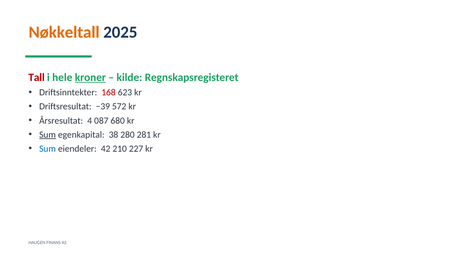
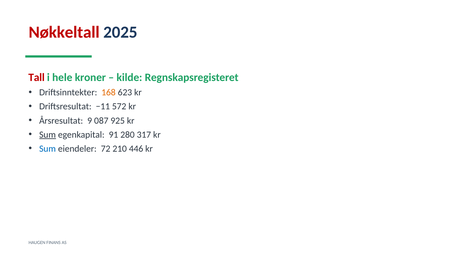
Nøkkeltall colour: orange -> red
kroner underline: present -> none
168 colour: red -> orange
−39: −39 -> −11
4: 4 -> 9
680: 680 -> 925
38: 38 -> 91
281: 281 -> 317
42: 42 -> 72
227: 227 -> 446
